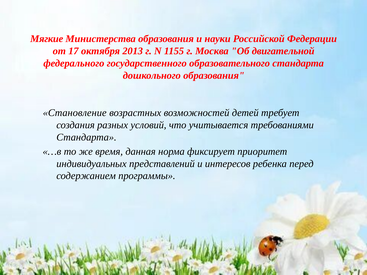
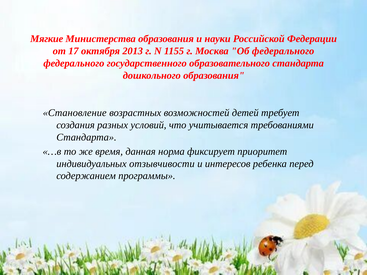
Об двигательной: двигательной -> федерального
представлений: представлений -> отзывчивости
